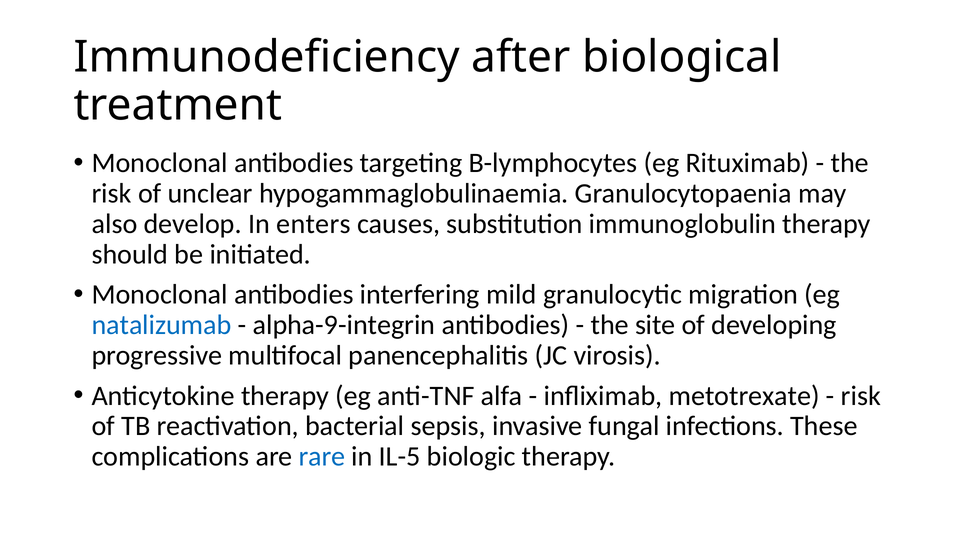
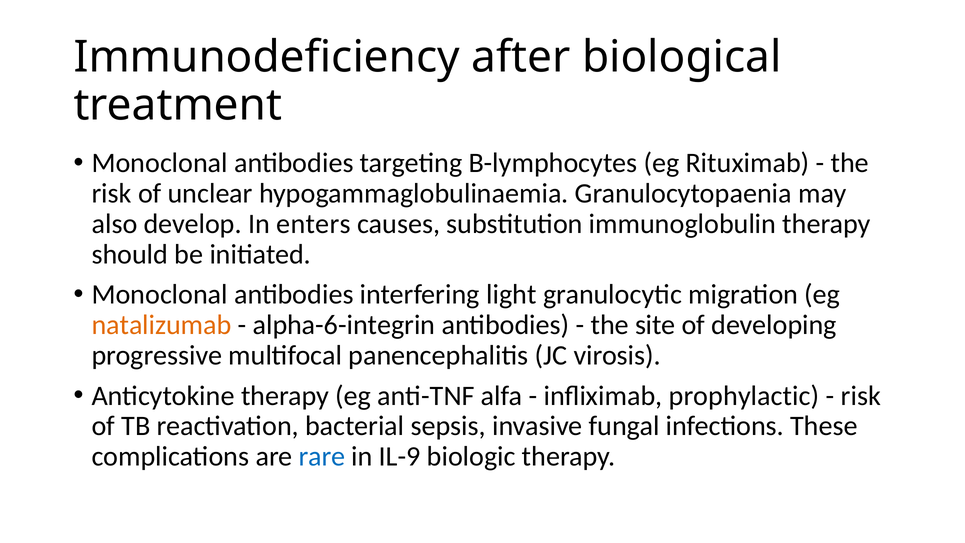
mild: mild -> light
natalizumab colour: blue -> orange
alpha-9-integrin: alpha-9-integrin -> alpha-6-integrin
metotrexate: metotrexate -> prophylactic
IL-5: IL-5 -> IL-9
